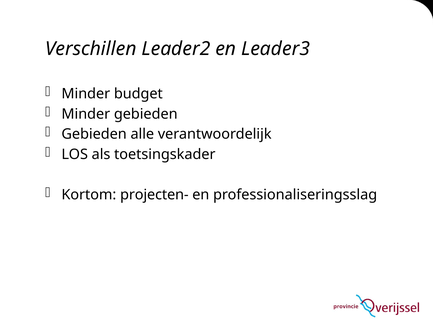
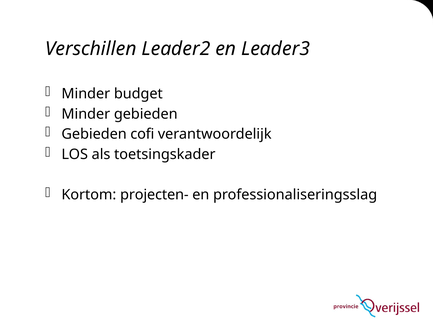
alle: alle -> cofi
